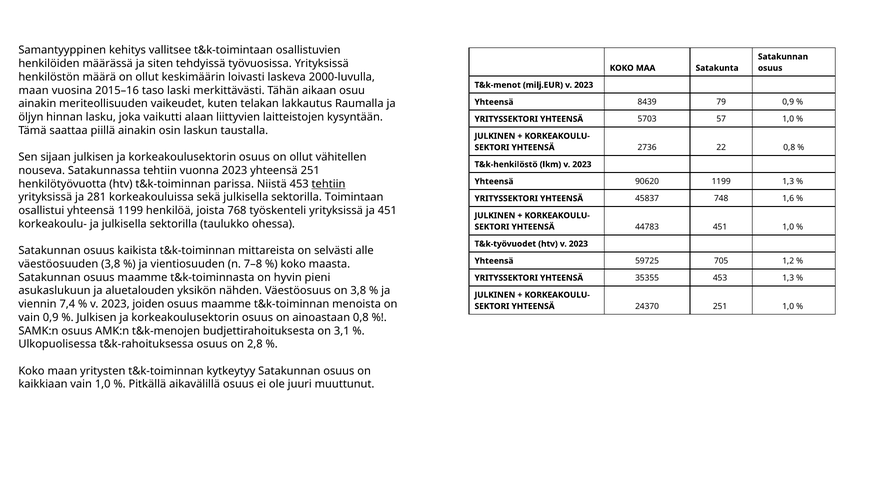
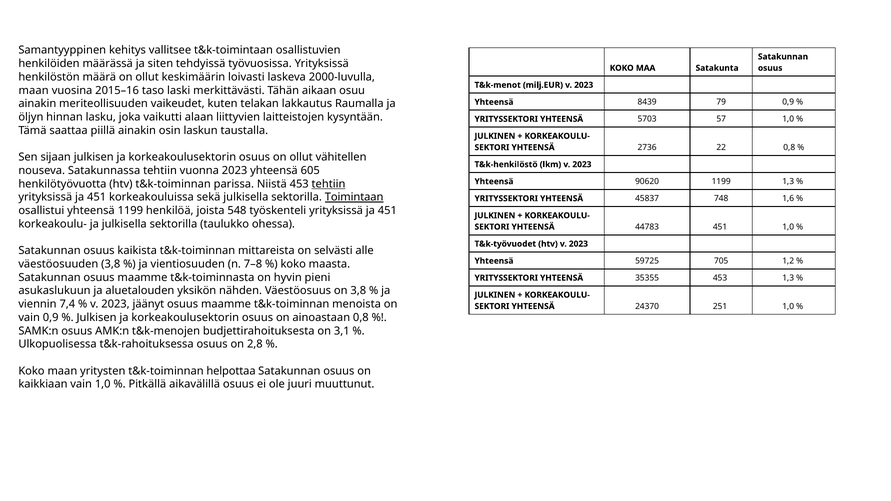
yhteensä 251: 251 -> 605
281 at (97, 197): 281 -> 451
Toimintaan underline: none -> present
768: 768 -> 548
joiden: joiden -> jäänyt
kytkeytyy: kytkeytyy -> helpottaa
